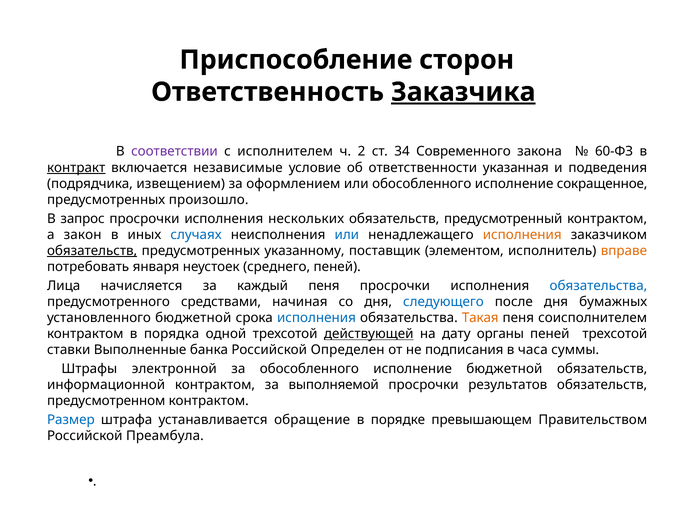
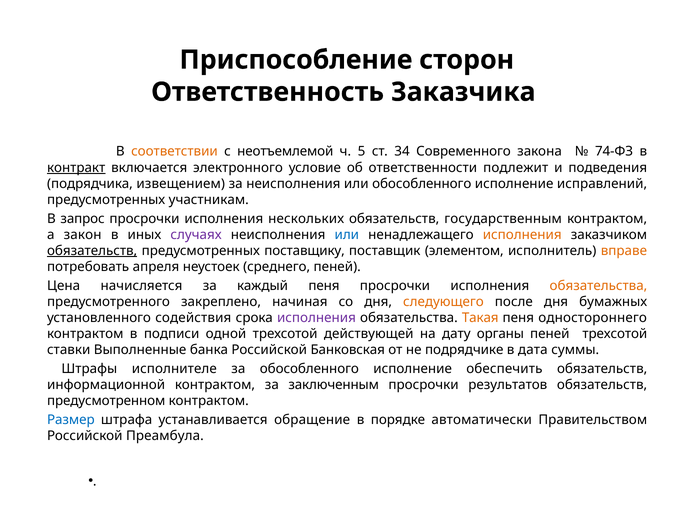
Заказчика underline: present -> none
соответствии colour: purple -> orange
исполнителем: исполнителем -> неотъемлемой
2: 2 -> 5
60-ФЗ: 60-ФЗ -> 74-ФЗ
независимые: независимые -> электронного
указанная: указанная -> подлежит
за оформлением: оформлением -> неисполнения
сокращенное: сокращенное -> исправлений
произошло: произошло -> участникам
предусмотренный: предусмотренный -> государственным
случаях colour: blue -> purple
указанному: указанному -> поставщику
января: января -> апреля
Лица: Лица -> Цена
обязательства at (598, 286) colour: blue -> orange
средствами: средствами -> закреплено
следующего colour: blue -> orange
установленного бюджетной: бюджетной -> содействия
исполнения at (316, 318) colour: blue -> purple
соисполнителем: соисполнителем -> одностороннего
порядка: порядка -> подписи
действующей underline: present -> none
Определен: Определен -> Банковская
подписания: подписания -> подрядчике
часа: часа -> дата
электронной: электронной -> исполнителе
исполнение бюджетной: бюджетной -> обеспечить
выполняемой: выполняемой -> заключенным
превышающем: превышающем -> автоматически
